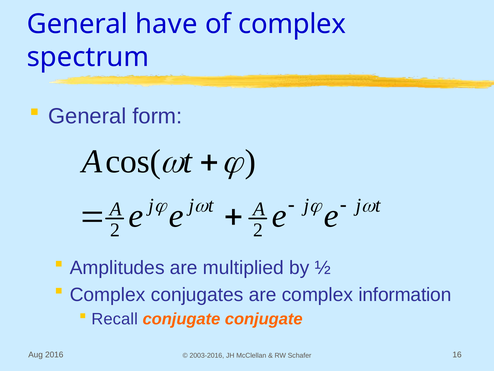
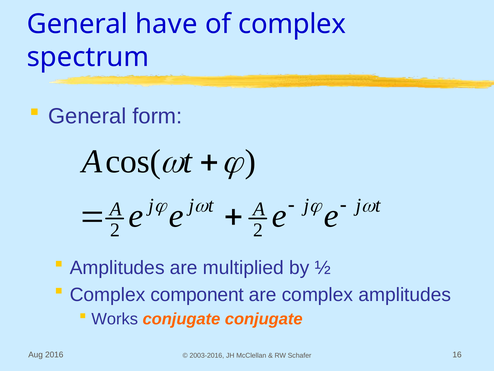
conjugates: conjugates -> component
complex information: information -> amplitudes
Recall: Recall -> Works
